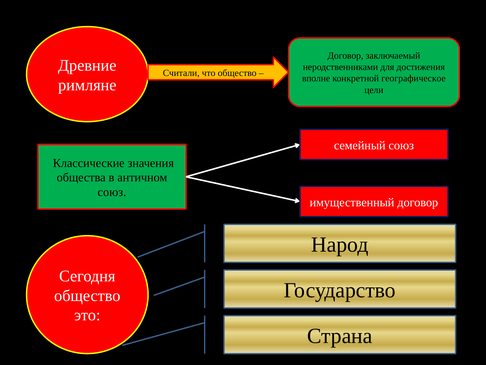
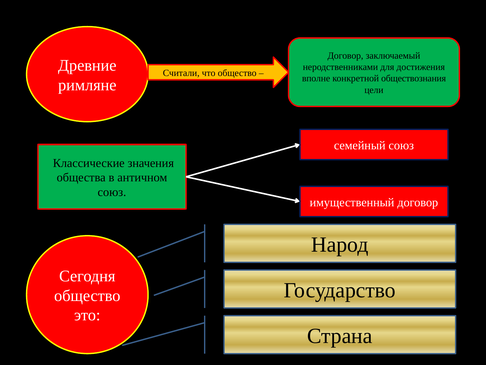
географическое: географическое -> обществознания
